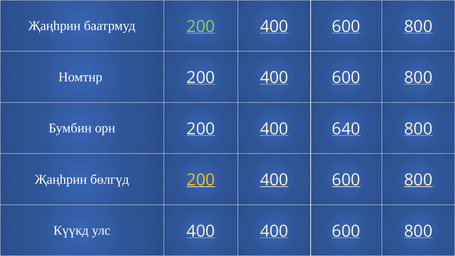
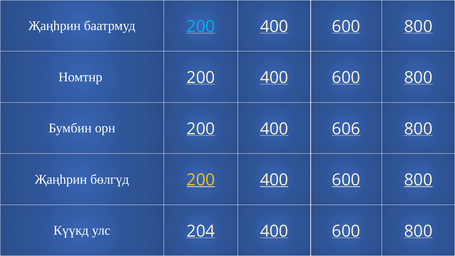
200 at (201, 27) colour: light green -> light blue
640: 640 -> 606
улс 400: 400 -> 204
